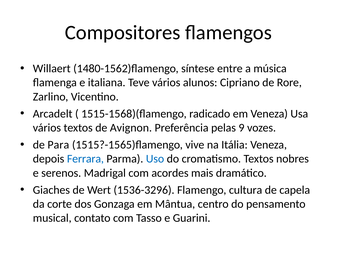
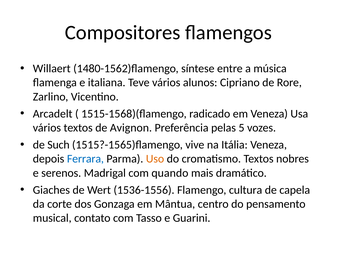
9: 9 -> 5
Para: Para -> Such
Uso colour: blue -> orange
acordes: acordes -> quando
1536-3296: 1536-3296 -> 1536-1556
